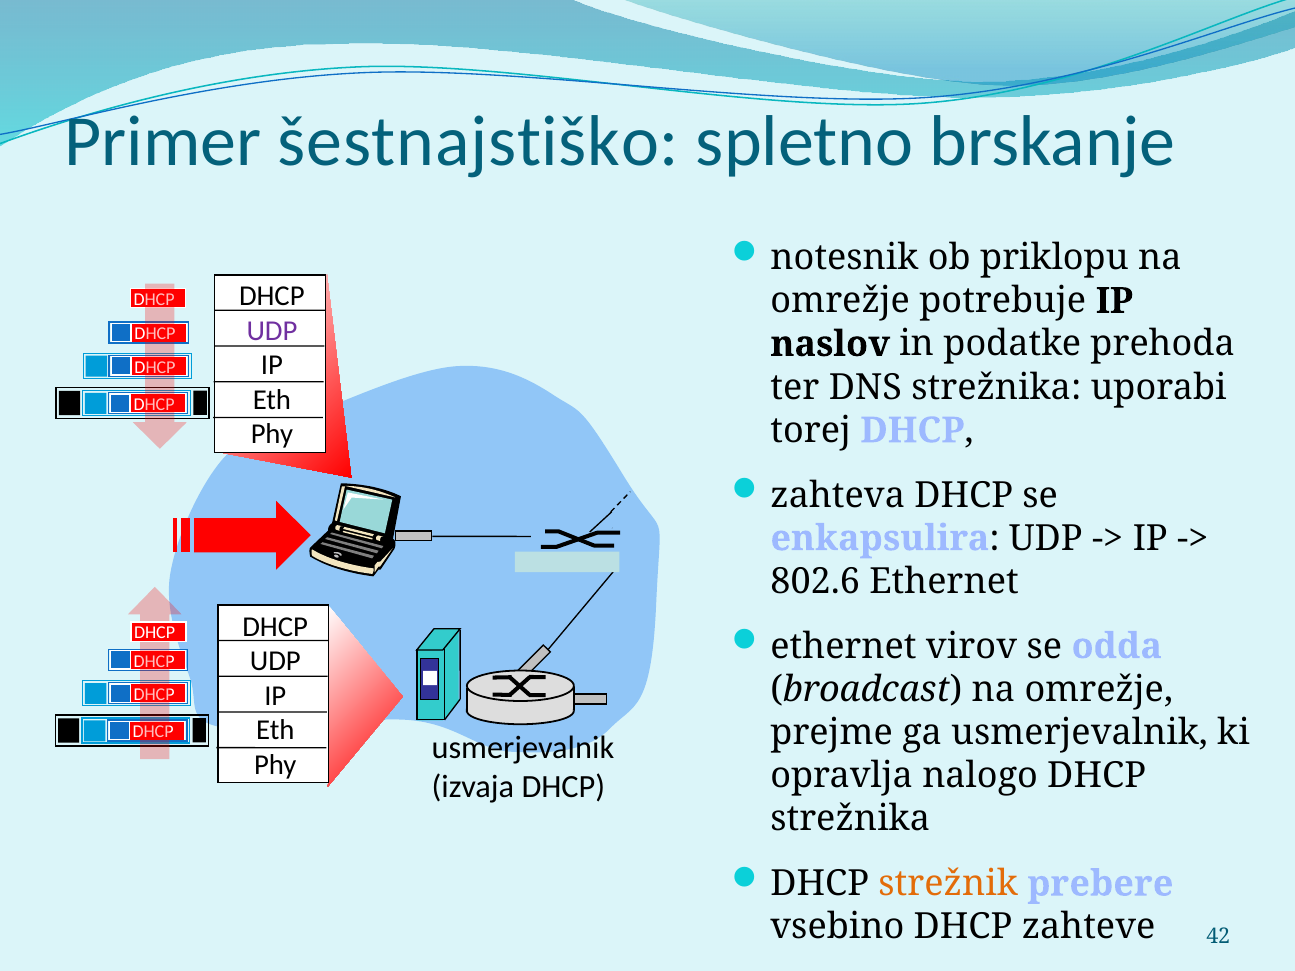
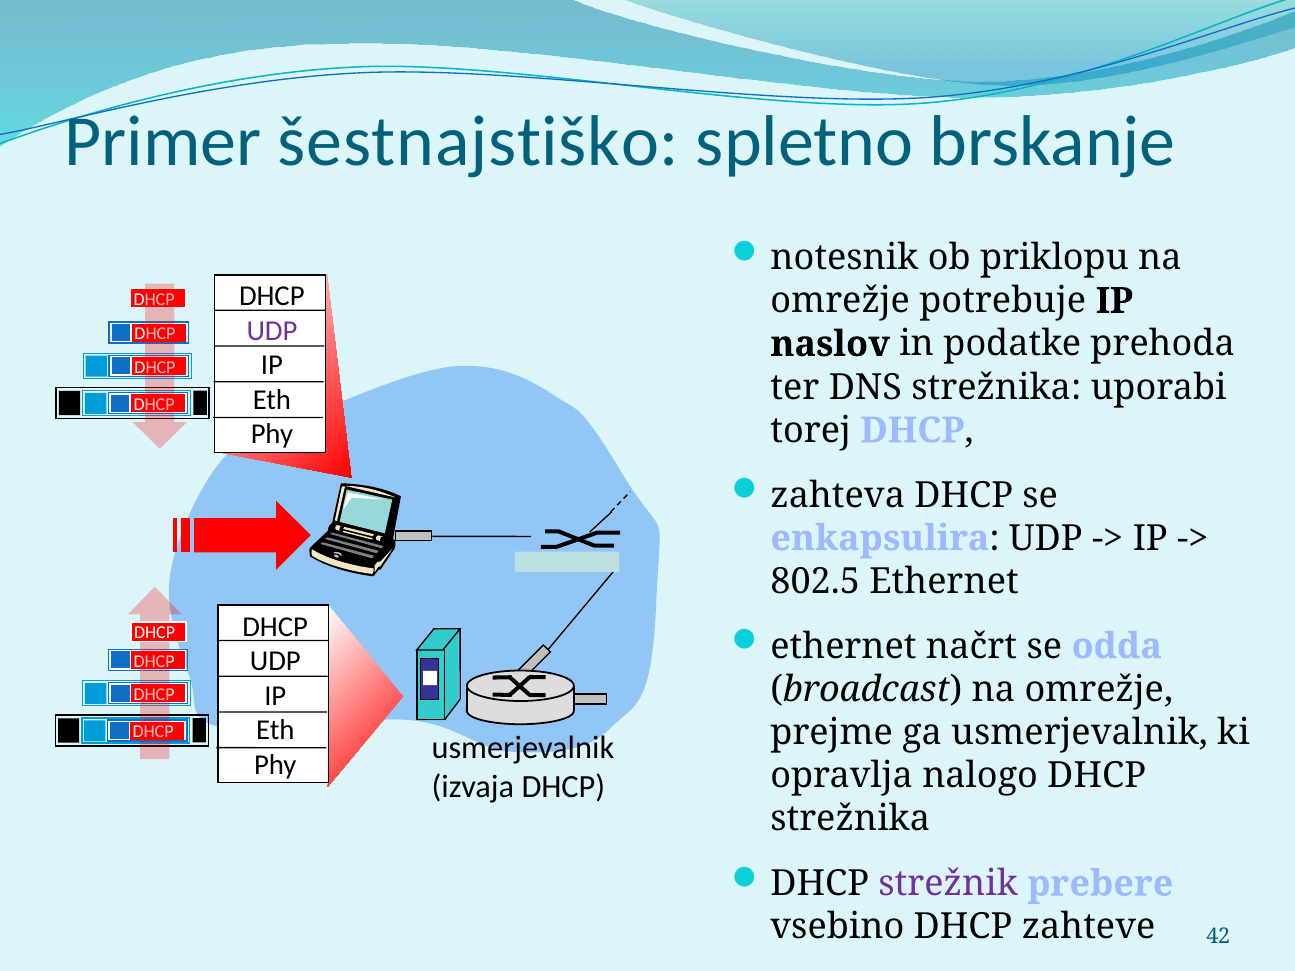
802.6: 802.6 -> 802.5
virov: virov -> načrt
strežnik colour: orange -> purple
